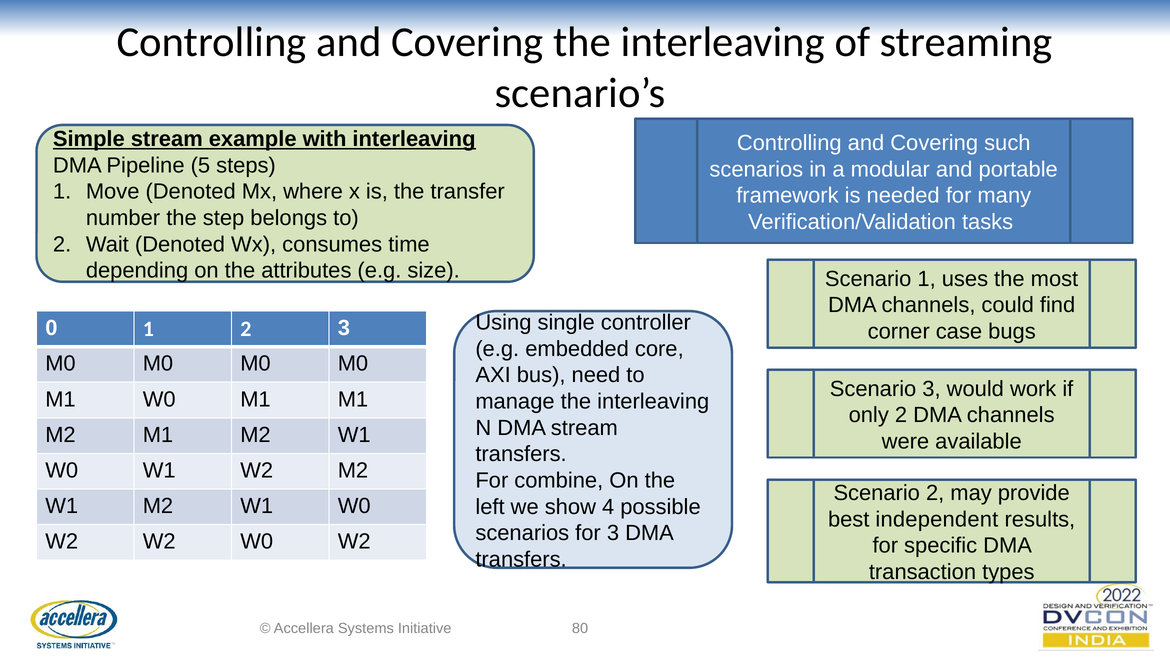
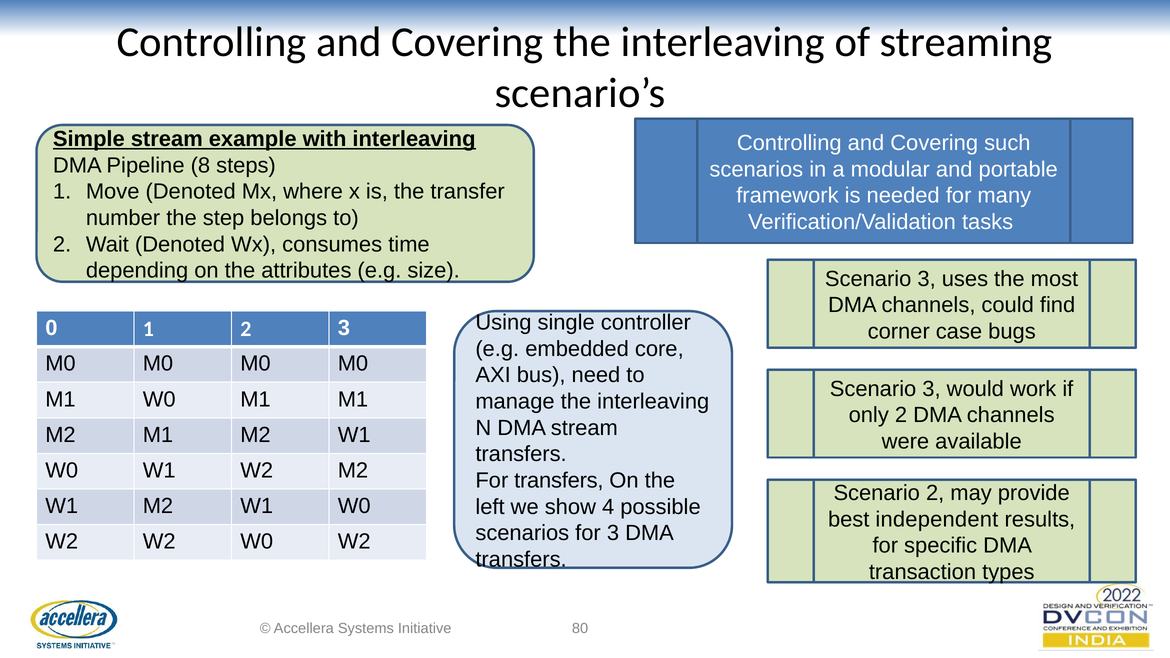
5: 5 -> 8
1 at (927, 279): 1 -> 3
For combine: combine -> transfers
